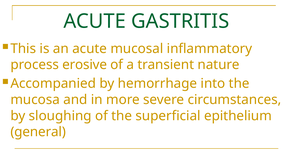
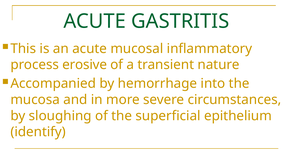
general: general -> identify
